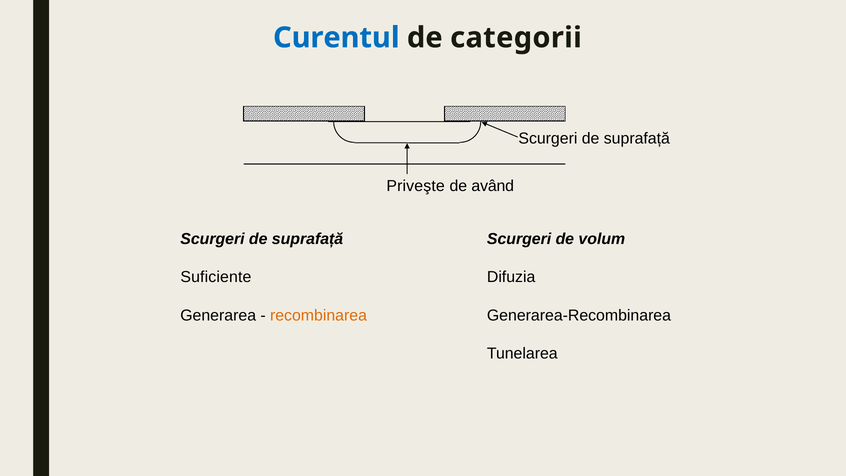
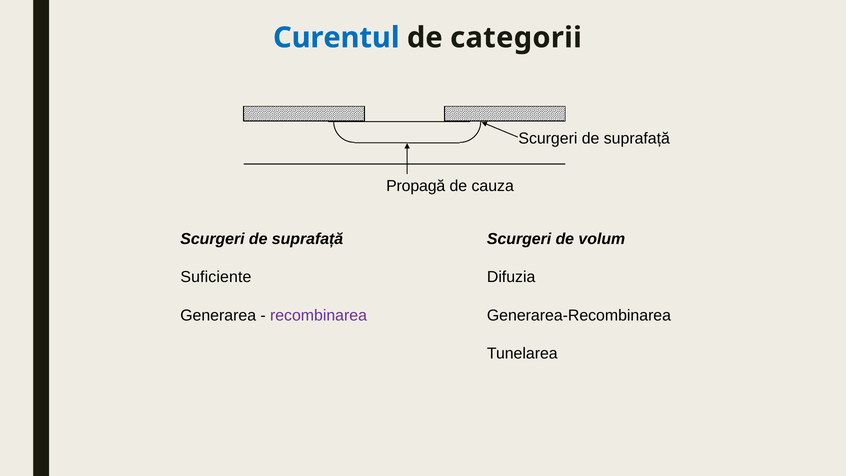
Priveşte: Priveşte -> Propagă
având: având -> cauza
recombinarea colour: orange -> purple
